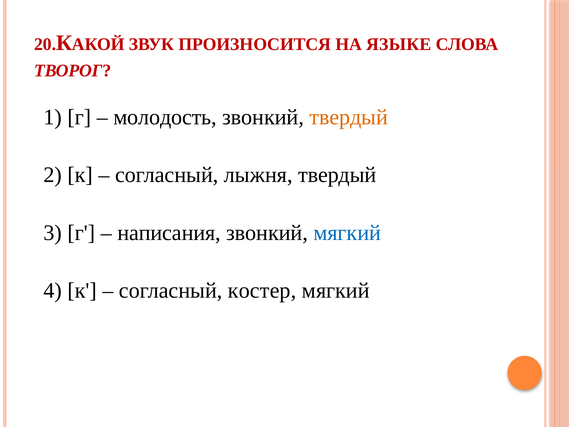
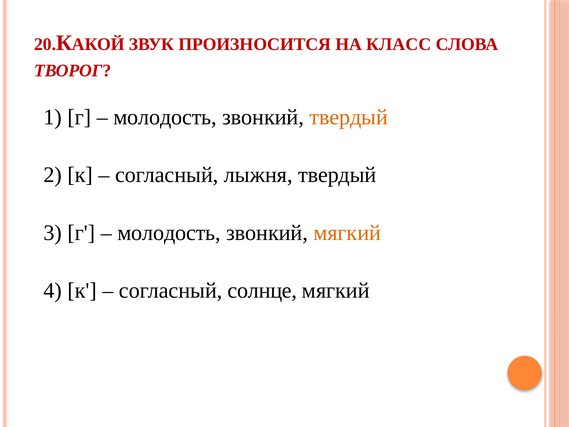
ЯЗЫКЕ: ЯЗЫКЕ -> КЛАСС
написания at (169, 233): написания -> молодость
мягкий at (347, 233) colour: blue -> orange
костер: костер -> солнце
